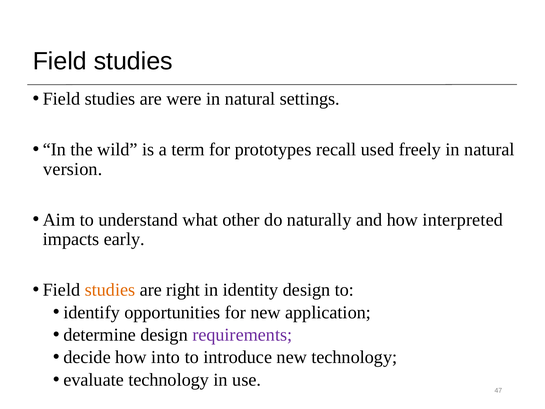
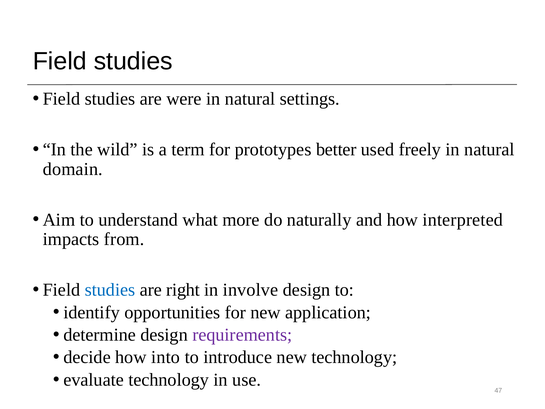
recall: recall -> better
version: version -> domain
other: other -> more
early: early -> from
studies at (110, 290) colour: orange -> blue
identity: identity -> involve
